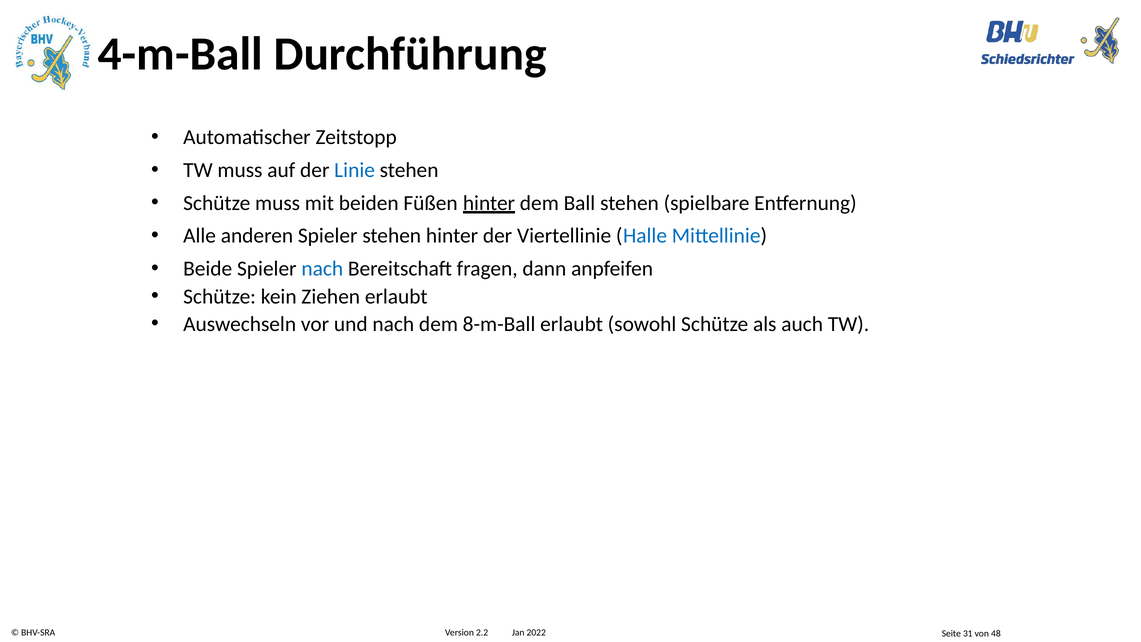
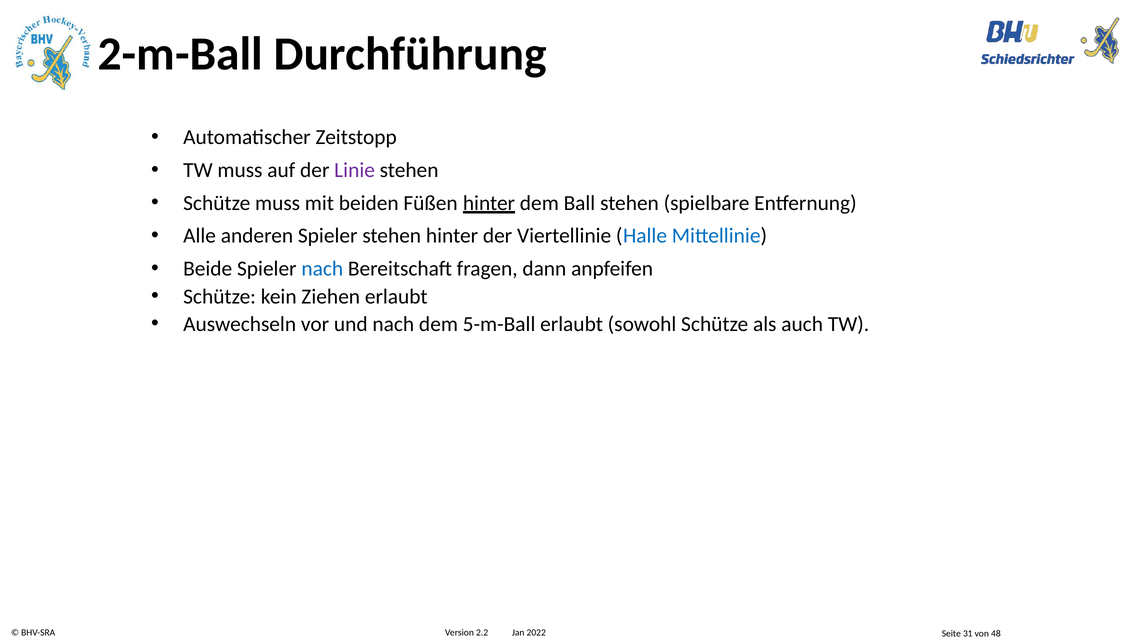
4-m-Ball: 4-m-Ball -> 2-m-Ball
Linie colour: blue -> purple
8-m-Ball: 8-m-Ball -> 5-m-Ball
